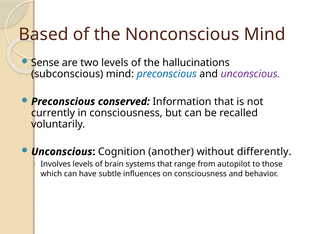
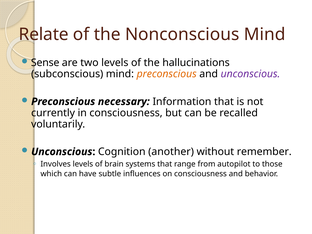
Based: Based -> Relate
preconscious at (167, 74) colour: blue -> orange
conserved: conserved -> necessary
differently: differently -> remember
